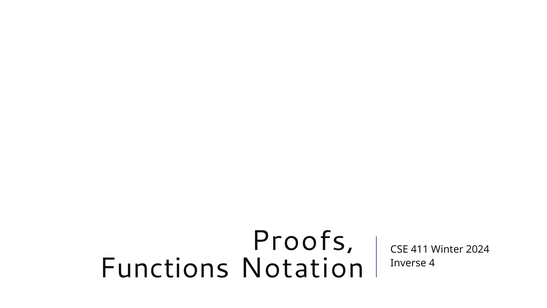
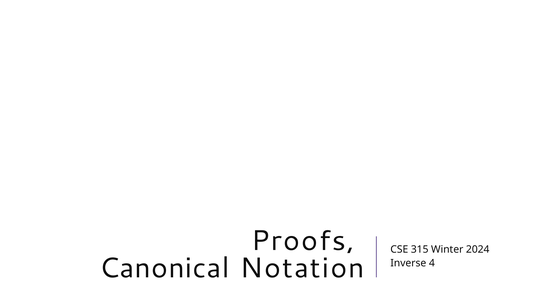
411: 411 -> 315
Functions: Functions -> Canonical
